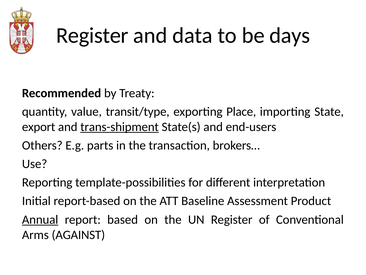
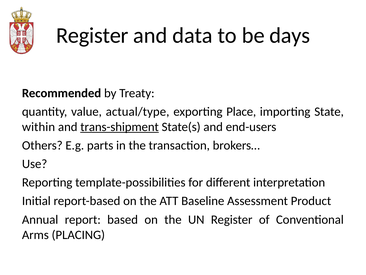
transit/type: transit/type -> actual/type
export: export -> within
Annual underline: present -> none
AGAINST: AGAINST -> PLACING
